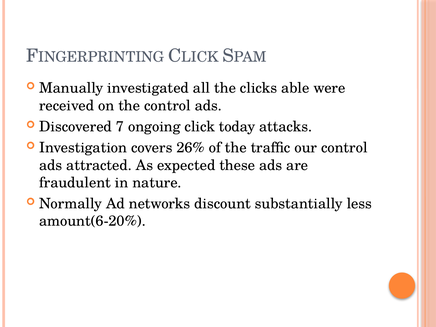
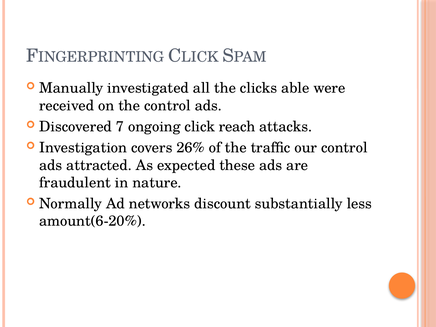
today: today -> reach
